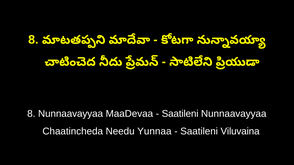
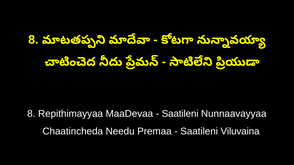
8 Nunnaavayyaa: Nunnaavayyaa -> Repithimayyaa
Yunnaa: Yunnaa -> Premaa
